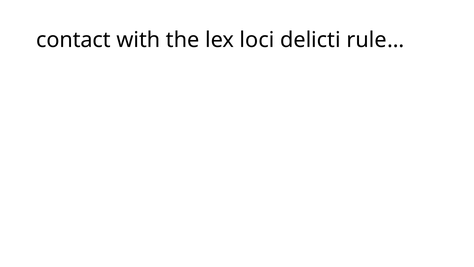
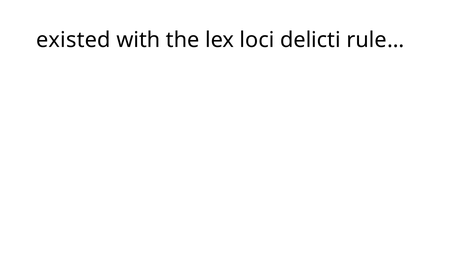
contact: contact -> existed
